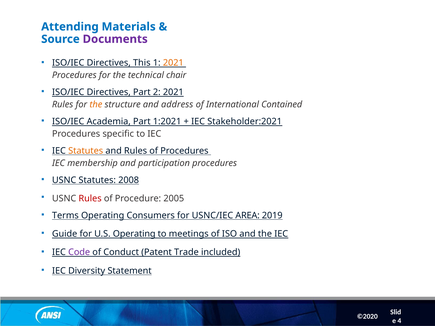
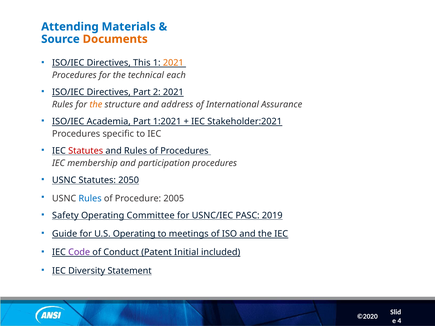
Documents colour: purple -> orange
chair: chair -> each
Contained: Contained -> Assurance
Statutes at (86, 151) colour: orange -> red
2008: 2008 -> 2050
Rules at (90, 199) colour: red -> blue
Terms: Terms -> Safety
Consumers: Consumers -> Committee
AREA: AREA -> PASC
Trade: Trade -> Initial
